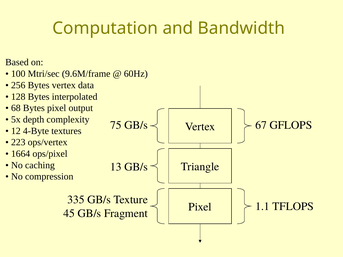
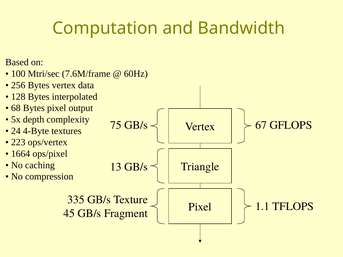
9.6M/frame: 9.6M/frame -> 7.6M/frame
12: 12 -> 24
